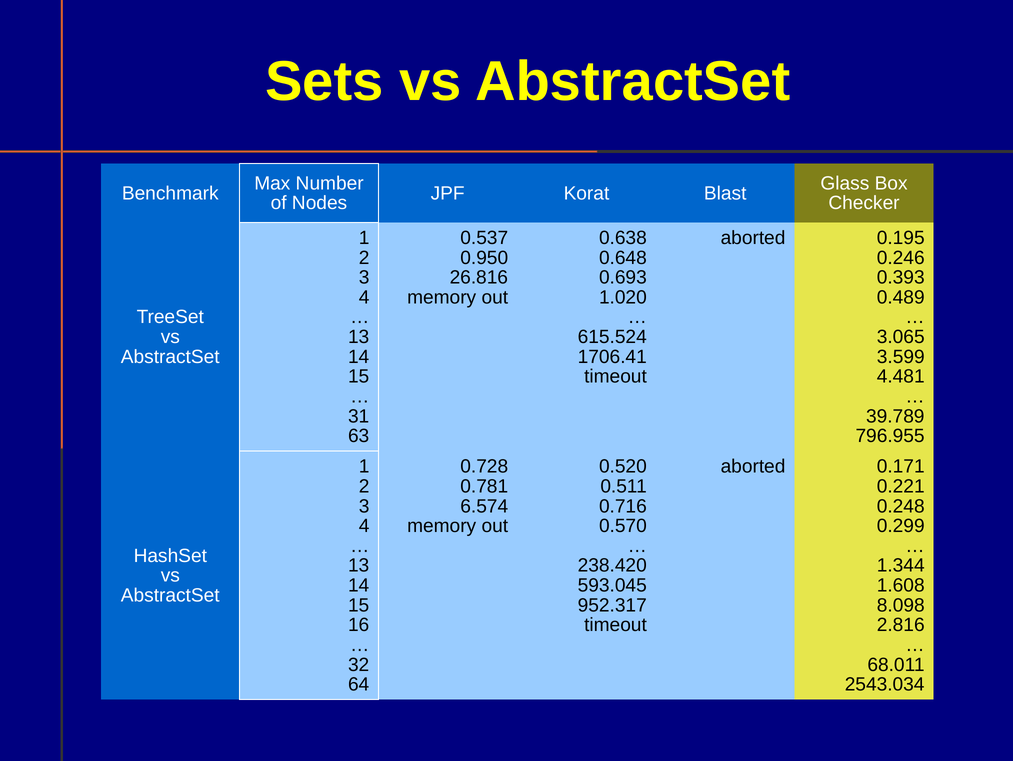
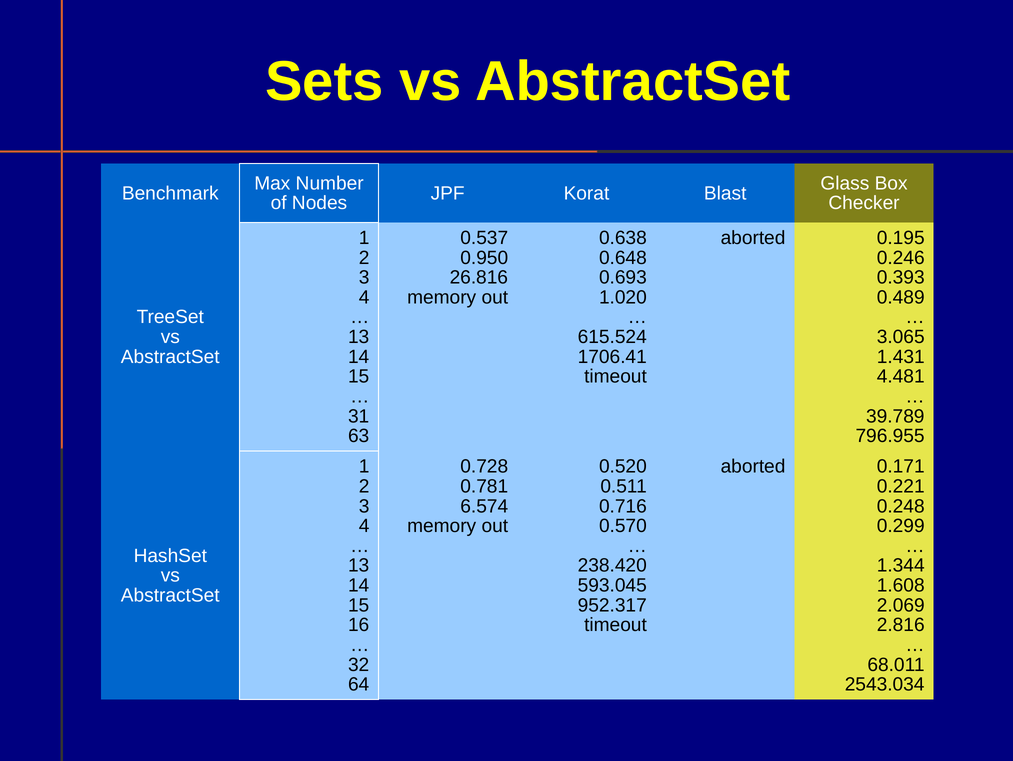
3.599: 3.599 -> 1.431
8.098: 8.098 -> 2.069
